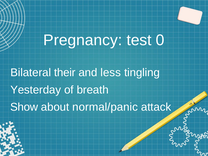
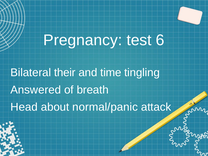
0: 0 -> 6
less: less -> time
Yesterday: Yesterday -> Answered
Show: Show -> Head
